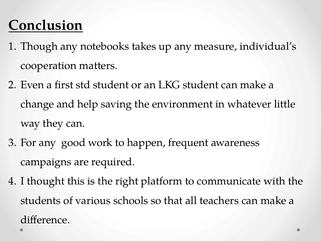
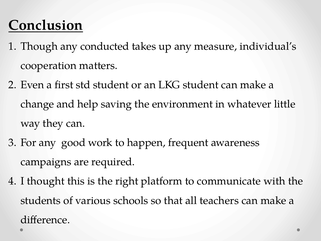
notebooks: notebooks -> conducted
